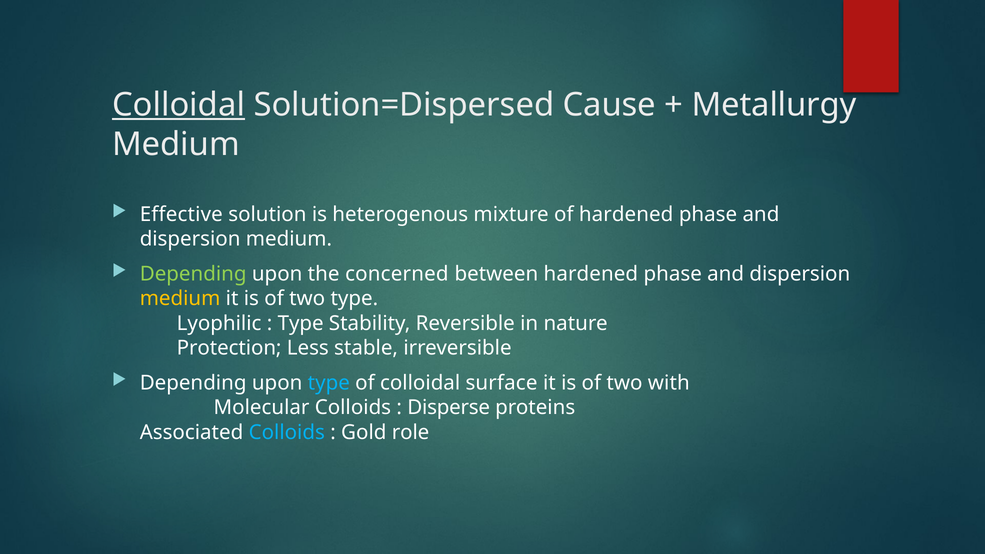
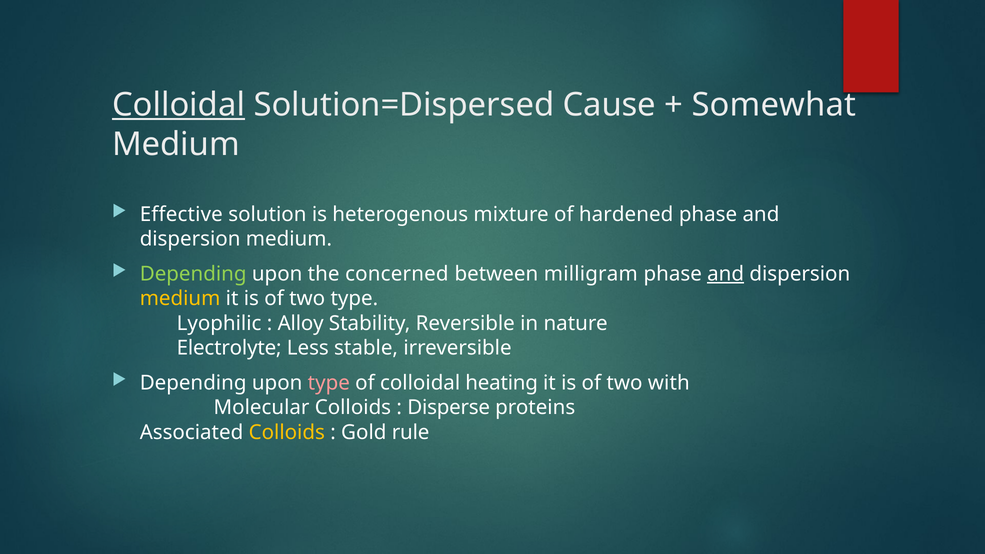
Metallurgy: Metallurgy -> Somewhat
between hardened: hardened -> milligram
and at (726, 274) underline: none -> present
Type at (301, 323): Type -> Alloy
Protection: Protection -> Electrolyte
type at (329, 383) colour: light blue -> pink
surface: surface -> heating
Colloids at (287, 432) colour: light blue -> yellow
role: role -> rule
